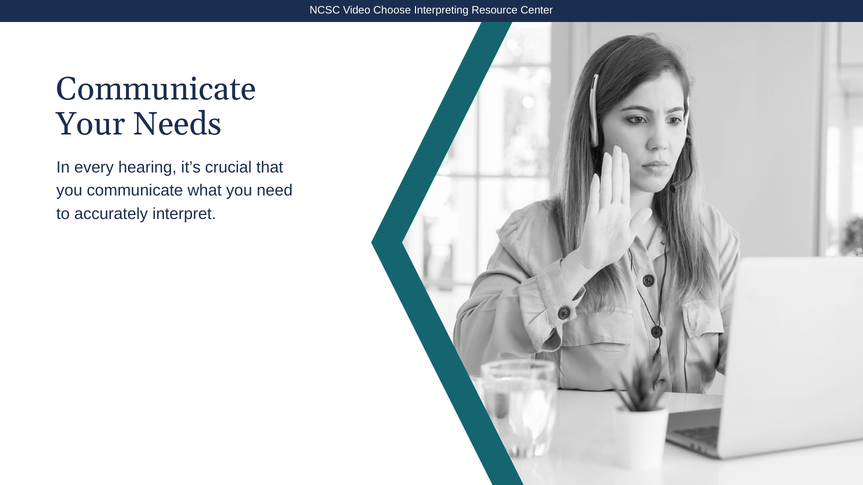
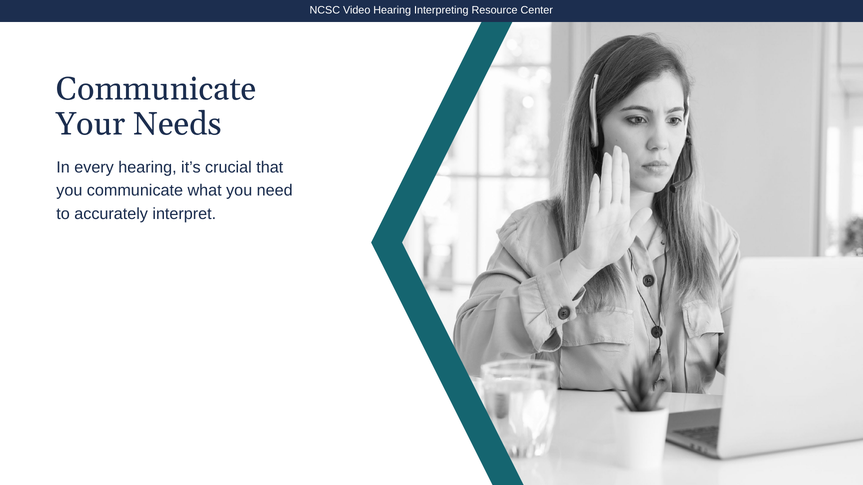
Video Choose: Choose -> Hearing
